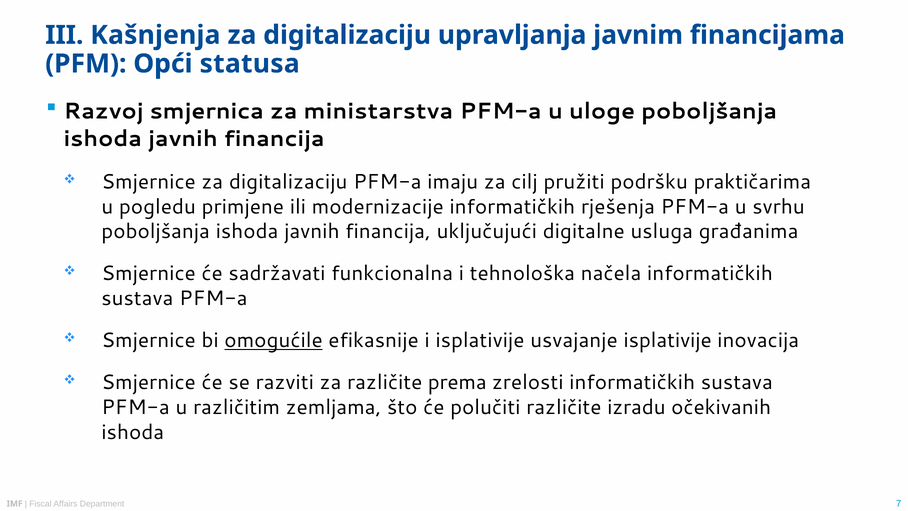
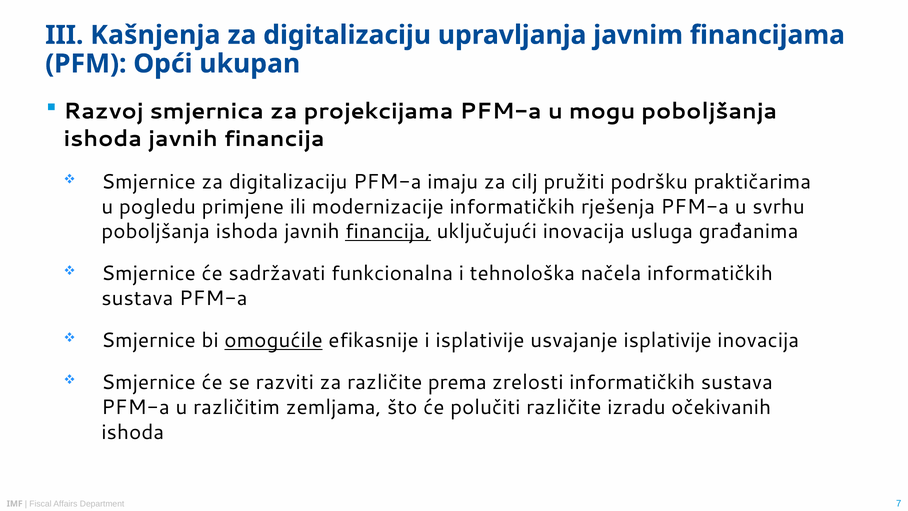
statusa: statusa -> ukupan
ministarstva: ministarstva -> projekcijama
uloge: uloge -> mogu
financija at (388, 232) underline: none -> present
uključujući digitalne: digitalne -> inovacija
